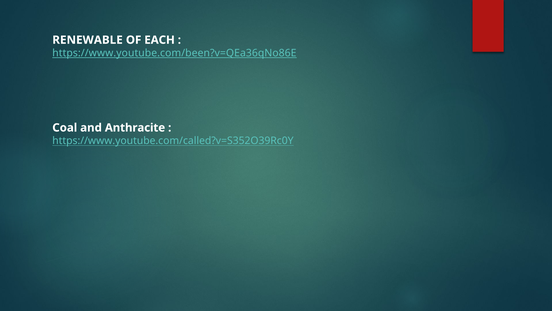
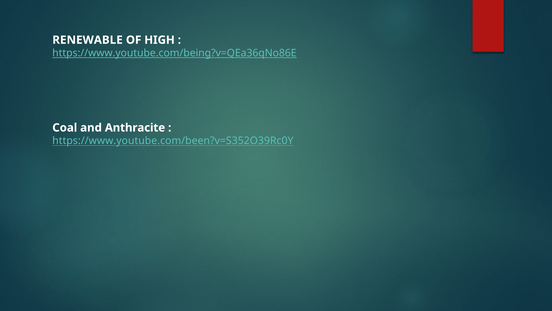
EACH: EACH -> HIGH
https://www.youtube.com/been?v=QEa36qNo86E: https://www.youtube.com/been?v=QEa36qNo86E -> https://www.youtube.com/being?v=QEa36qNo86E
https://www.youtube.com/called?v=S352O39Rc0Y: https://www.youtube.com/called?v=S352O39Rc0Y -> https://www.youtube.com/been?v=S352O39Rc0Y
